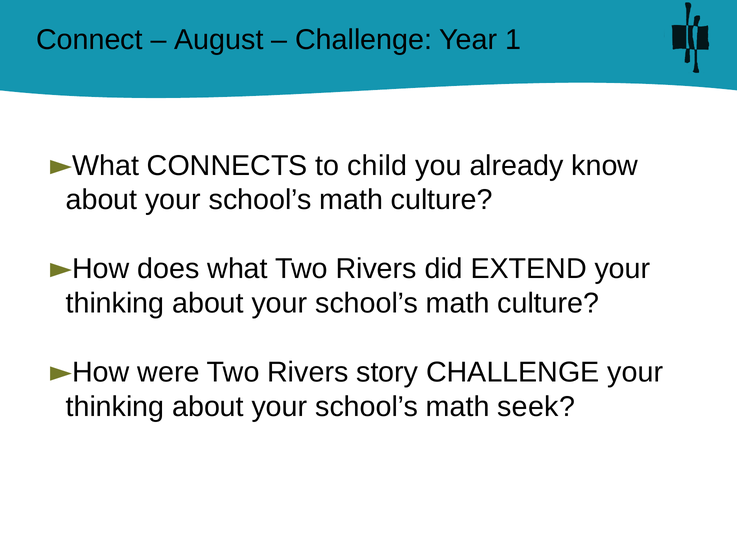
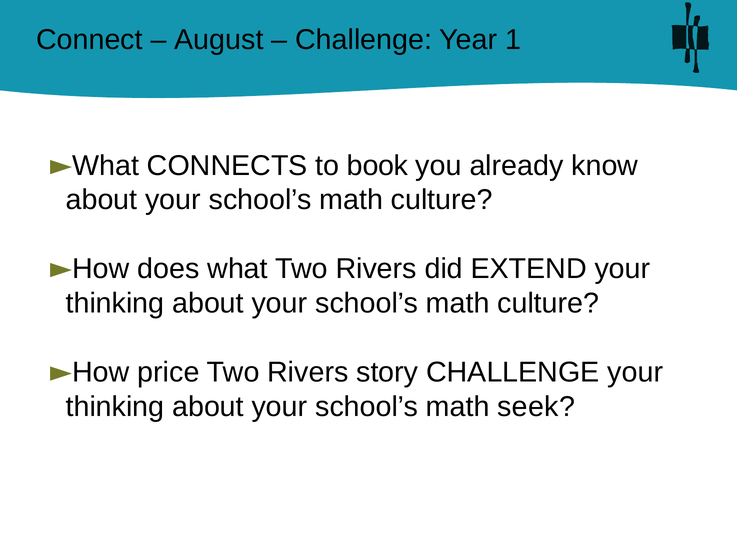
child: child -> book
were: were -> price
